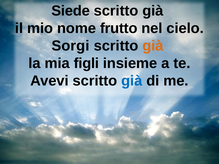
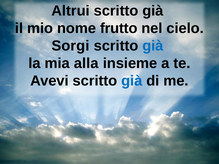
Siede: Siede -> Altrui
già at (153, 46) colour: orange -> blue
figli: figli -> alla
